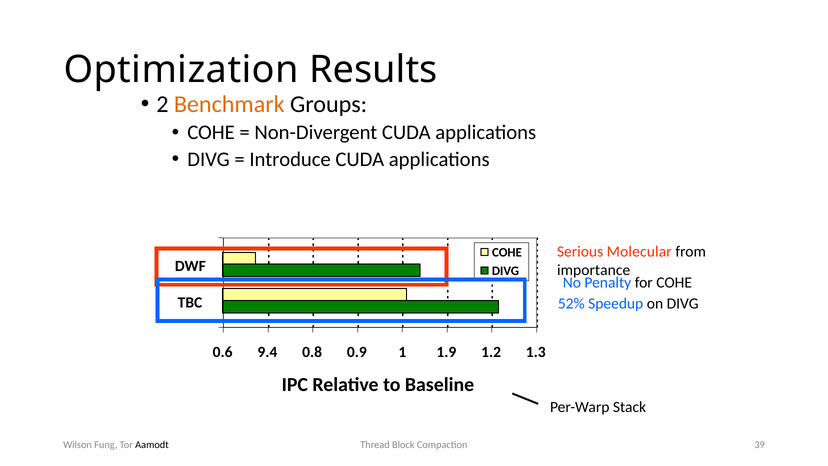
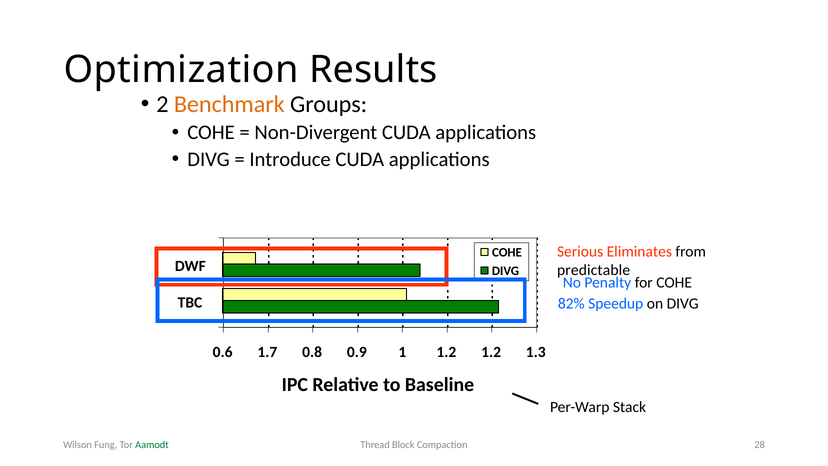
Molecular: Molecular -> Eliminates
importance: importance -> predictable
52%: 52% -> 82%
9.4: 9.4 -> 1.7
1 1.9: 1.9 -> 1.2
Aamodt colour: black -> green
39: 39 -> 28
